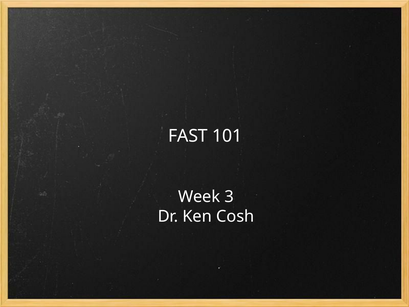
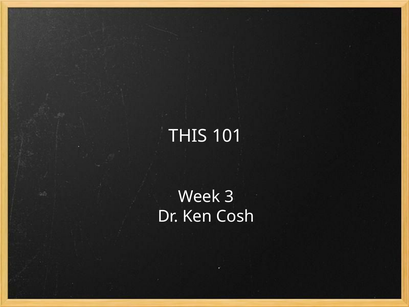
FAST: FAST -> THIS
